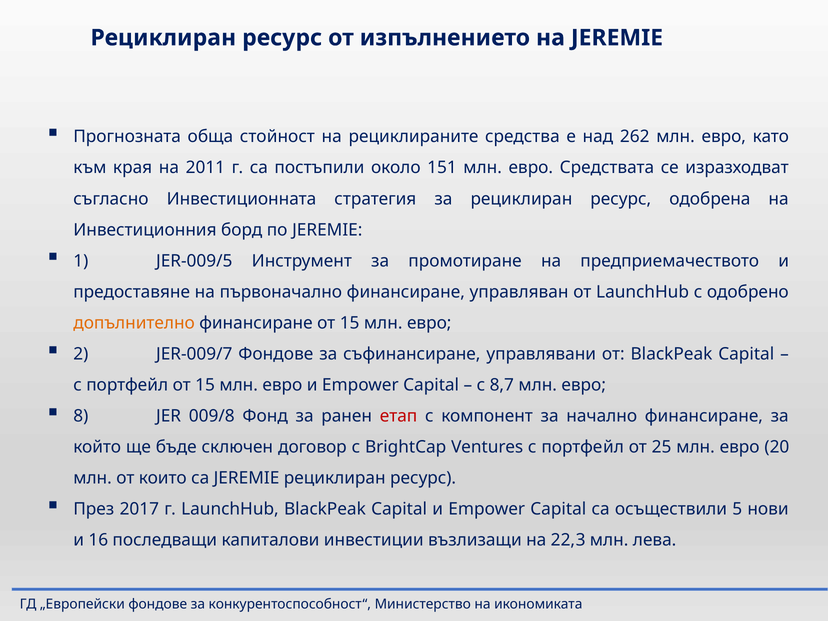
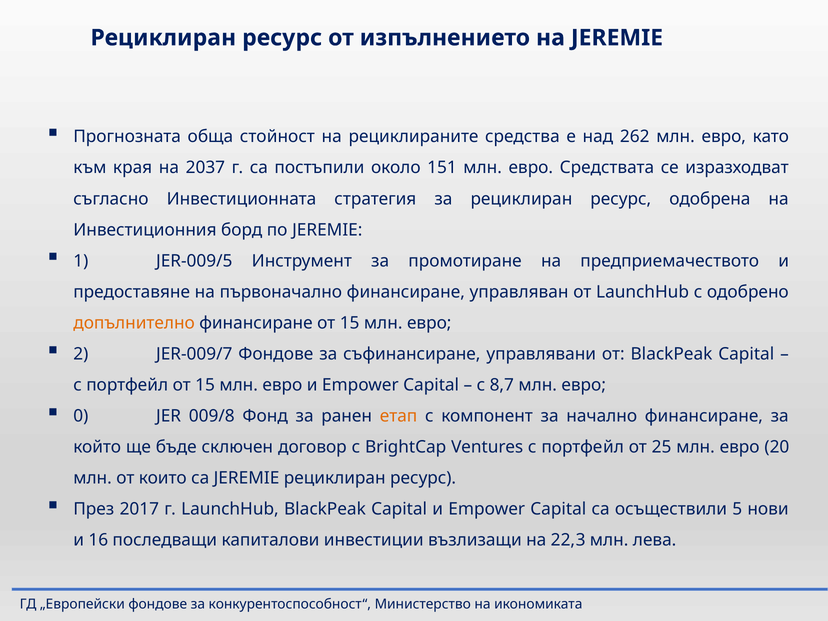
2011: 2011 -> 2037
8: 8 -> 0
етап colour: red -> orange
